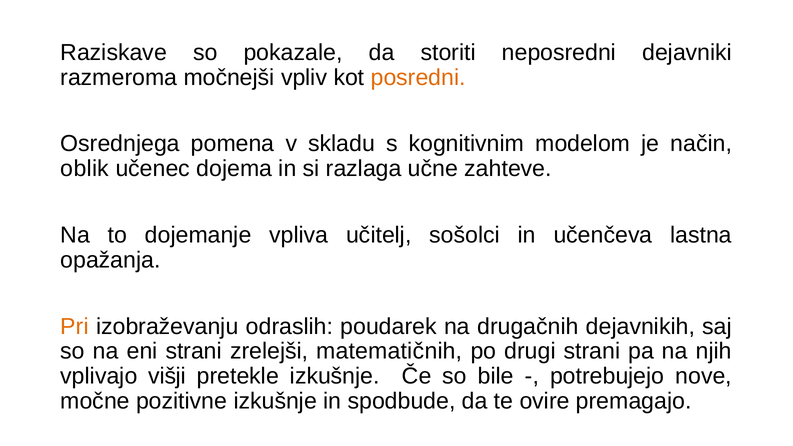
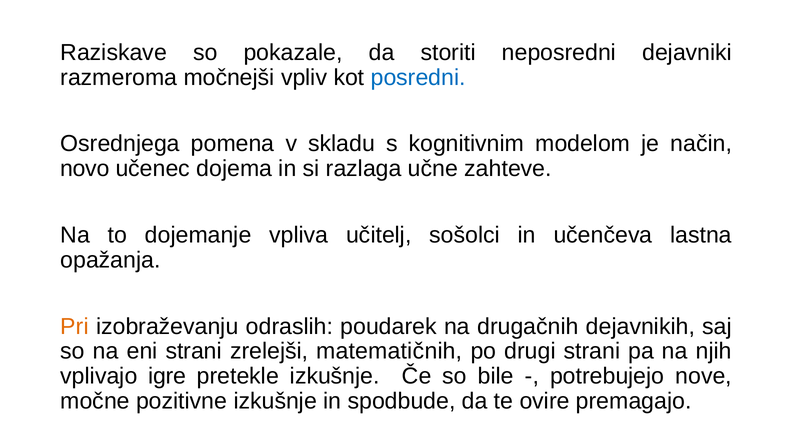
posredni colour: orange -> blue
oblik: oblik -> novo
višji: višji -> igre
